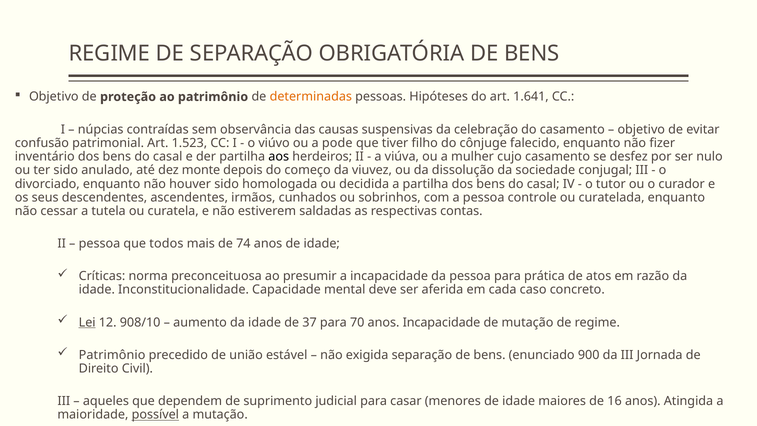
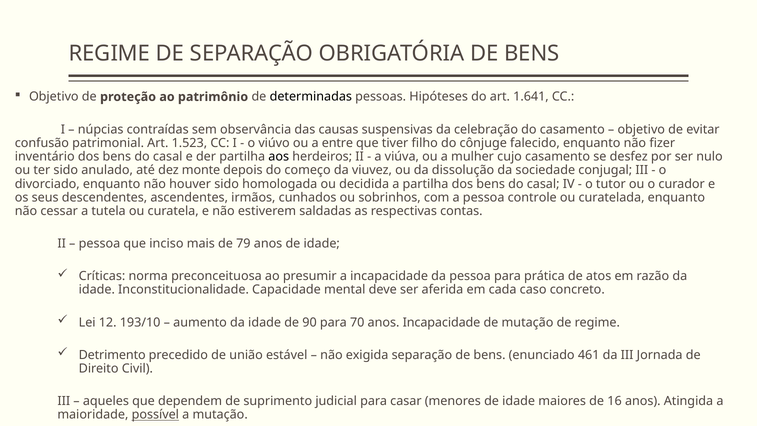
determinadas colour: orange -> black
pode: pode -> entre
todos: todos -> inciso
74: 74 -> 79
Lei underline: present -> none
908/10: 908/10 -> 193/10
37: 37 -> 90
Patrimônio at (112, 355): Patrimônio -> Detrimento
900: 900 -> 461
